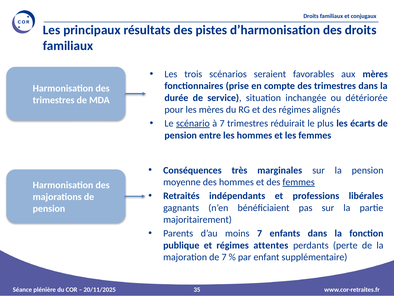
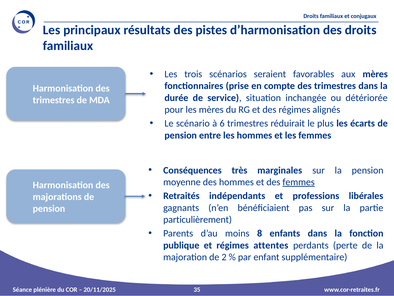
scénario underline: present -> none
à 7: 7 -> 6
majoritairement: majoritairement -> particulièrement
moins 7: 7 -> 8
de 7: 7 -> 2
